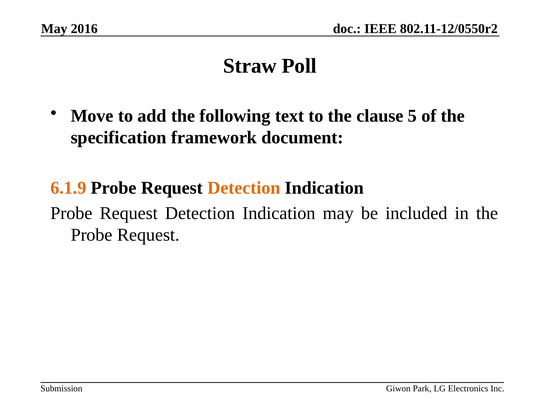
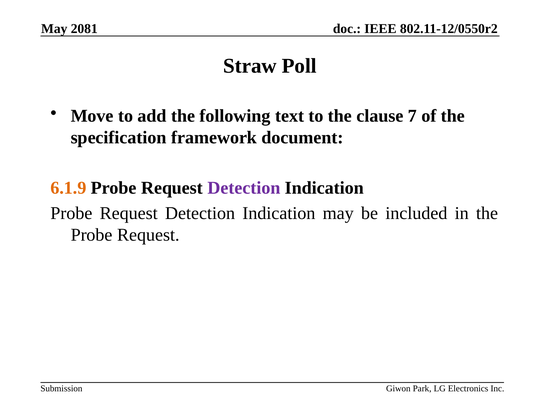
2016: 2016 -> 2081
5: 5 -> 7
Detection at (244, 188) colour: orange -> purple
